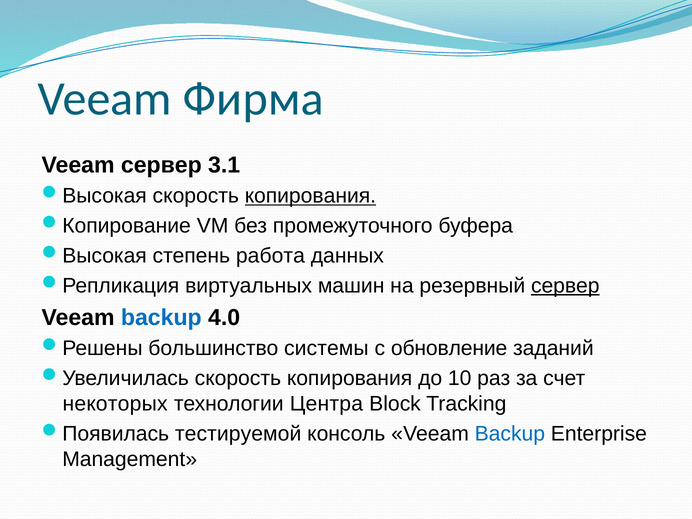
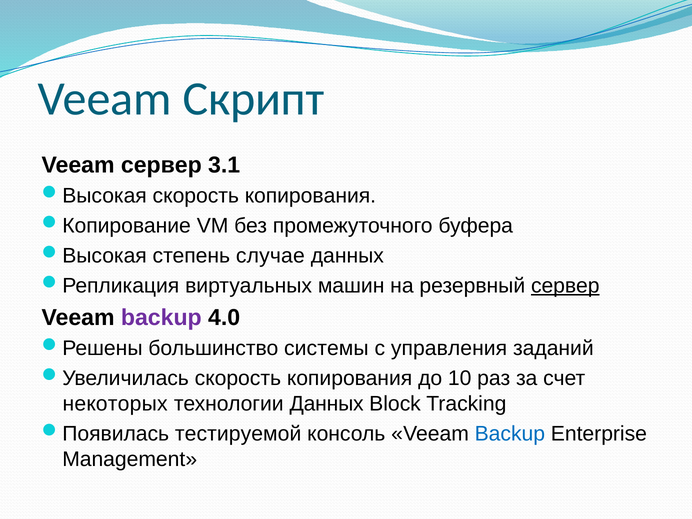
Фирма: Фирма -> Скрипт
копирования at (310, 196) underline: present -> none
работа: работа -> случае
backup at (161, 317) colour: blue -> purple
обновление: обновление -> управления
технологии Центра: Центра -> Данных
